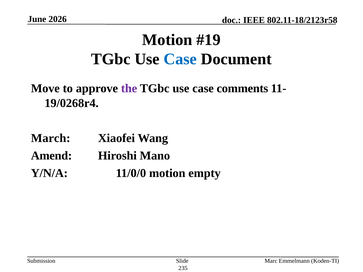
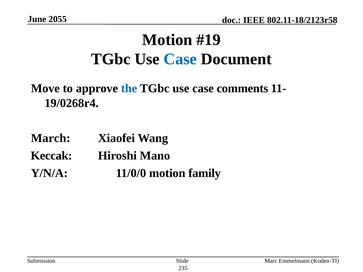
2026: 2026 -> 2055
the colour: purple -> blue
Amend: Amend -> Keccak
empty: empty -> family
